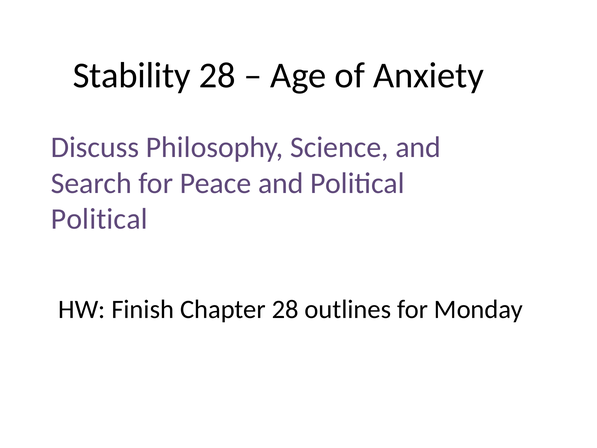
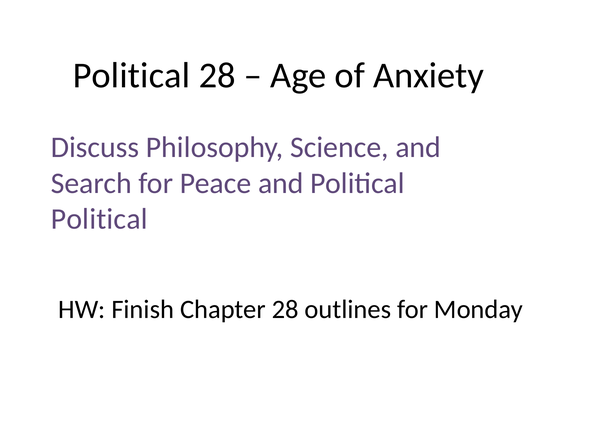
Stability at (132, 75): Stability -> Political
